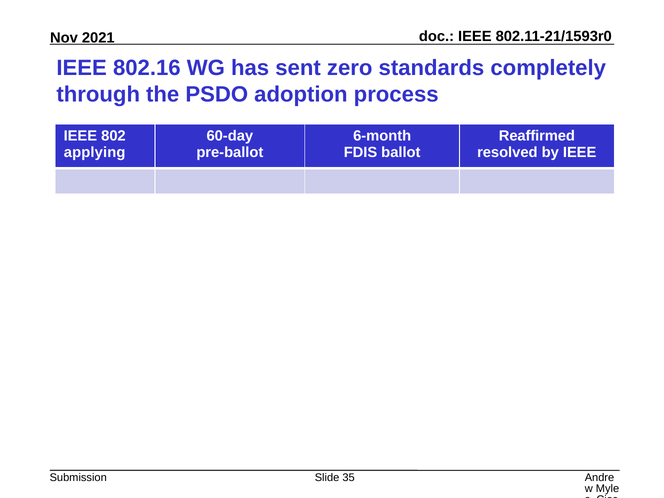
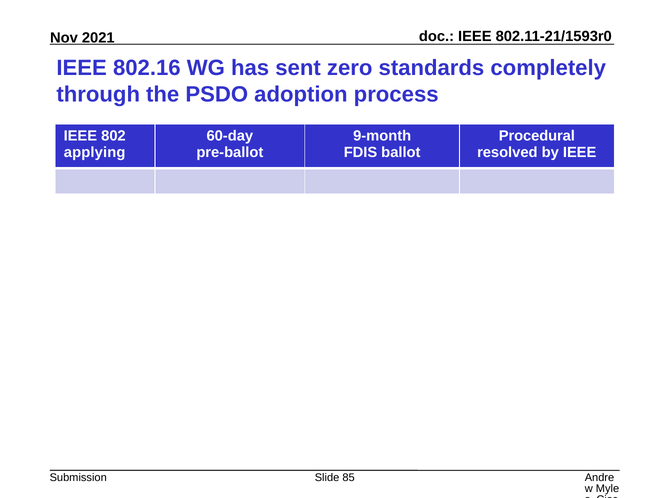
6-month: 6-month -> 9-month
Reaffirmed: Reaffirmed -> Procedural
35: 35 -> 85
